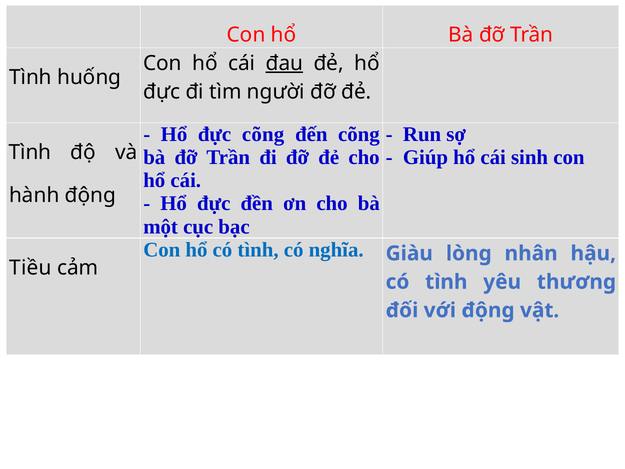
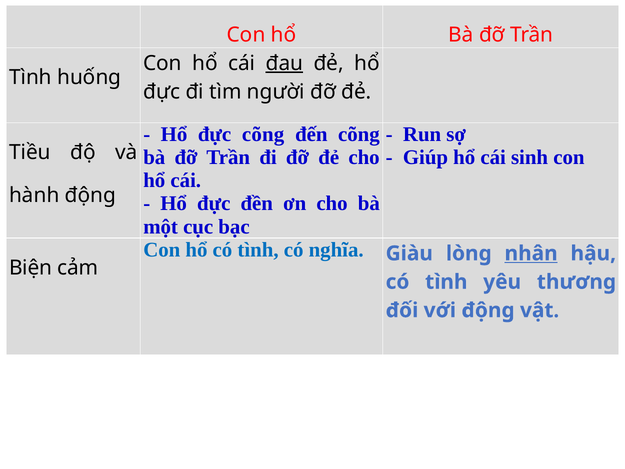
Tình at (30, 152): Tình -> Tiều
nhân underline: none -> present
Tiều: Tiều -> Biện
